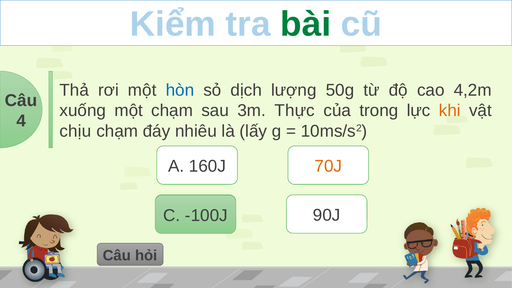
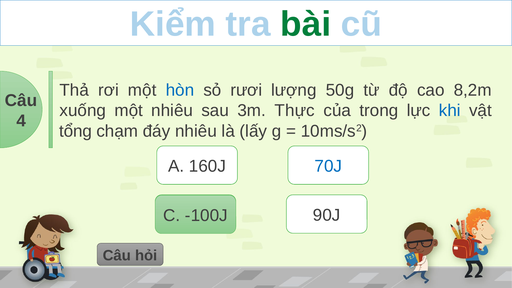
dịch: dịch -> rươi
4,2m: 4,2m -> 8,2m
một chạm: chạm -> nhiêu
khi colour: orange -> blue
chịu: chịu -> tổng
70J colour: orange -> blue
